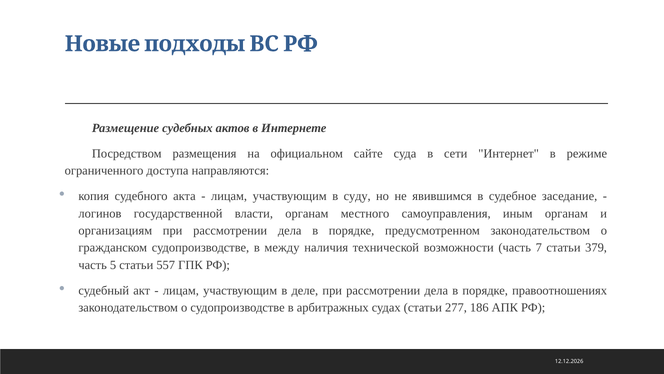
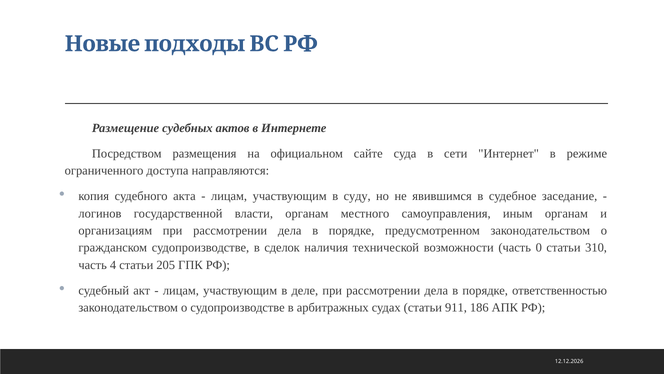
между: между -> сделок
7: 7 -> 0
379: 379 -> 310
5: 5 -> 4
557: 557 -> 205
правоотношениях: правоотношениях -> ответственностью
277: 277 -> 911
